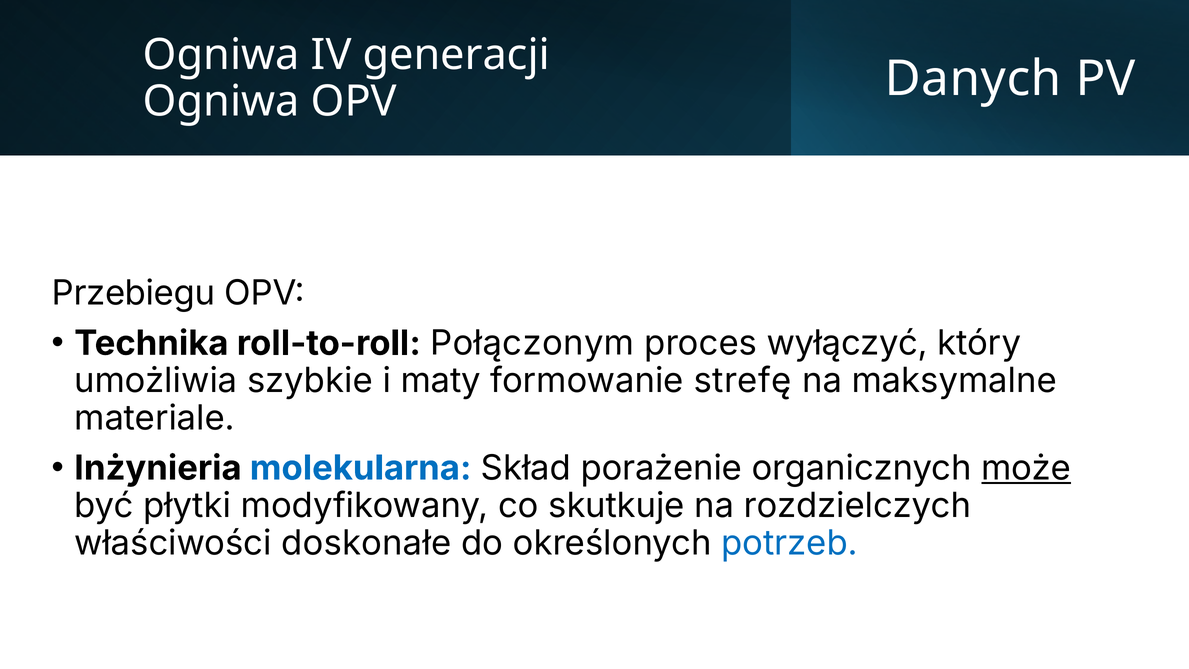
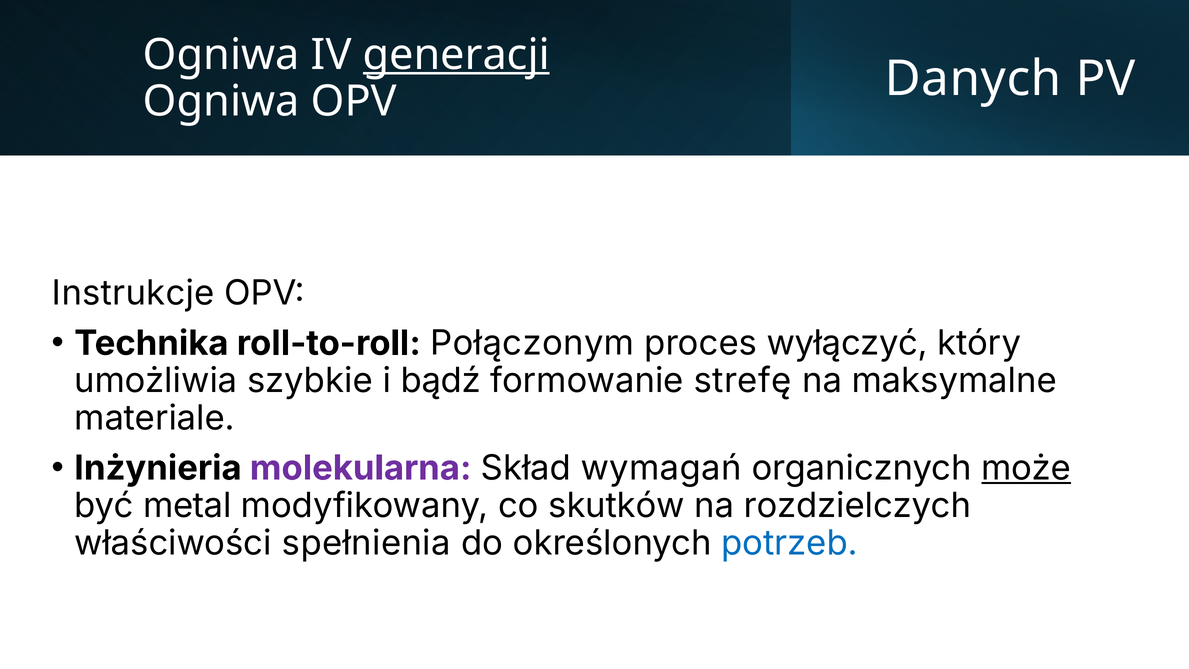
generacji underline: none -> present
Przebiegu: Przebiegu -> Instrukcje
maty: maty -> bądź
molekularna colour: blue -> purple
porażenie: porażenie -> wymagań
płytki: płytki -> metal
skutkuje: skutkuje -> skutków
doskonałe: doskonałe -> spełnienia
